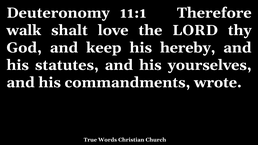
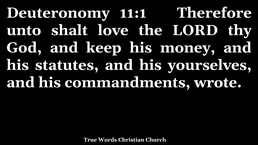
walk: walk -> unto
hereby: hereby -> money
